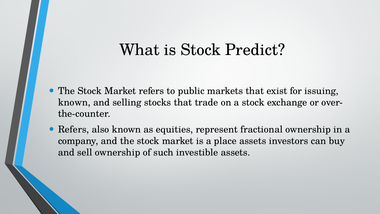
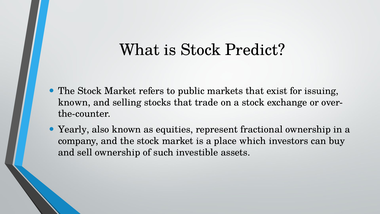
Refers at (74, 129): Refers -> Yearly
place assets: assets -> which
